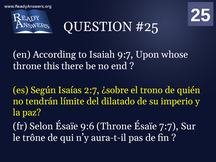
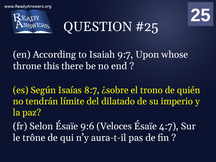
2:7: 2:7 -> 8:7
9:6 Throne: Throne -> Veloces
7:7: 7:7 -> 4:7
